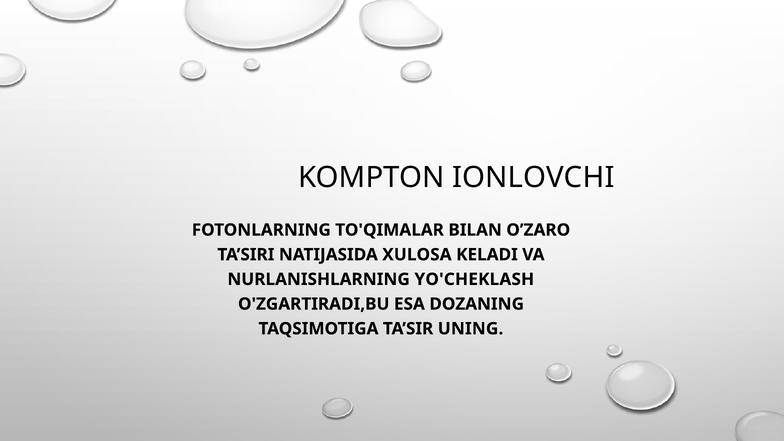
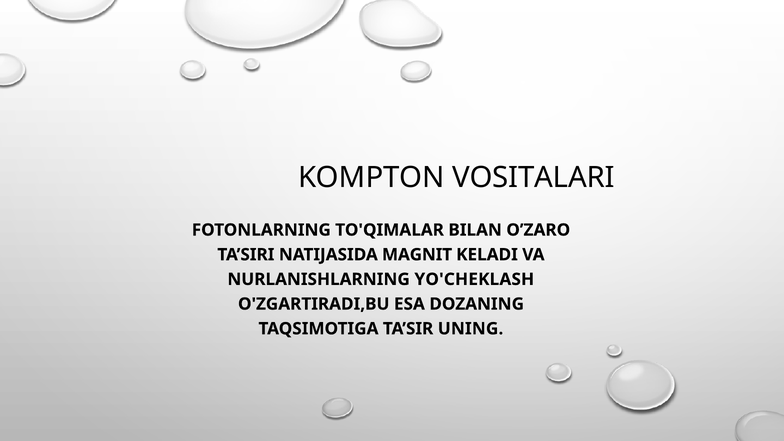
IONLOVCHI: IONLOVCHI -> VOSITALARI
XULOSA: XULOSA -> MAGNIT
